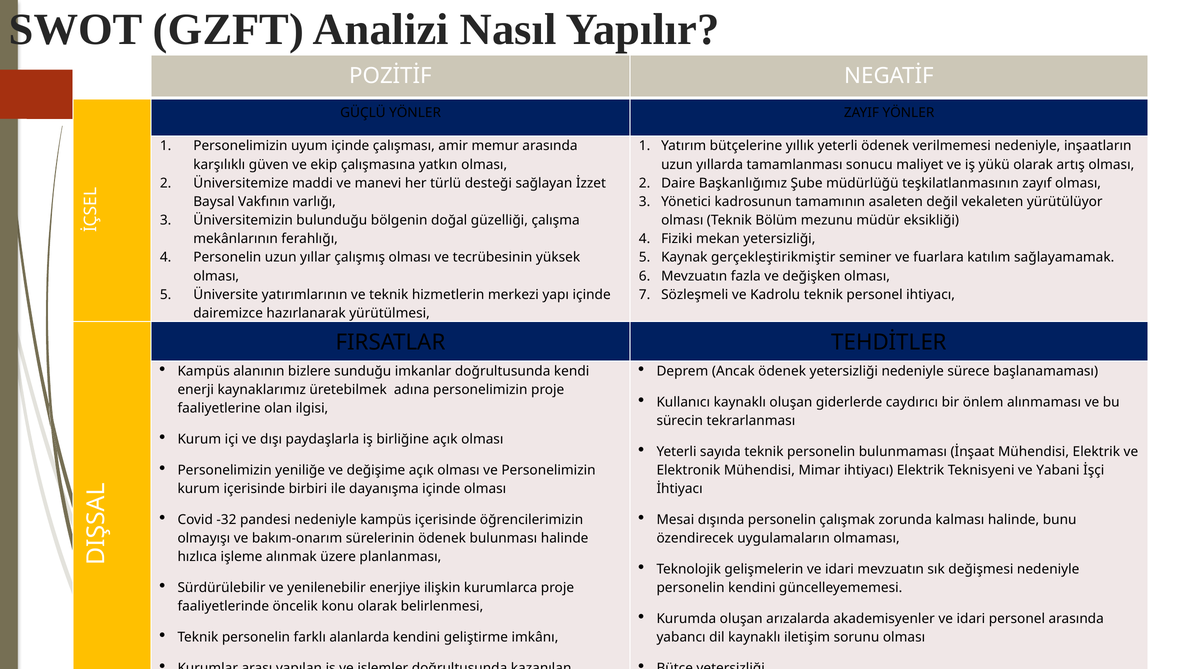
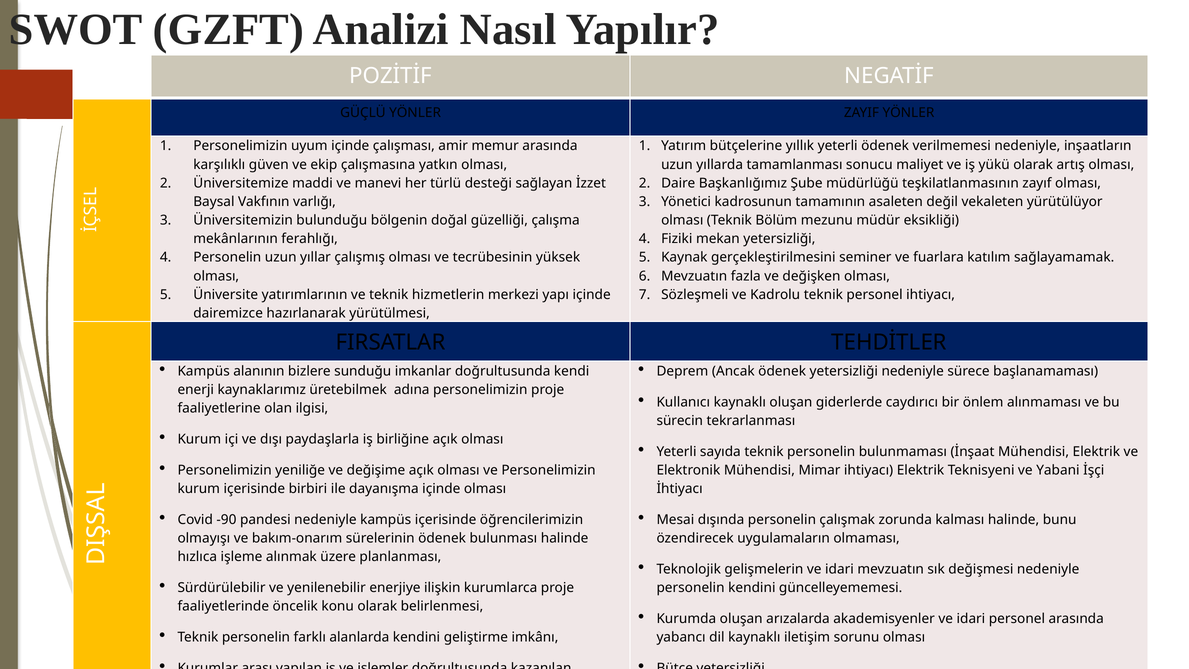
gerçekleştirikmiştir: gerçekleştirikmiştir -> gerçekleştirilmesini
-32: -32 -> -90
